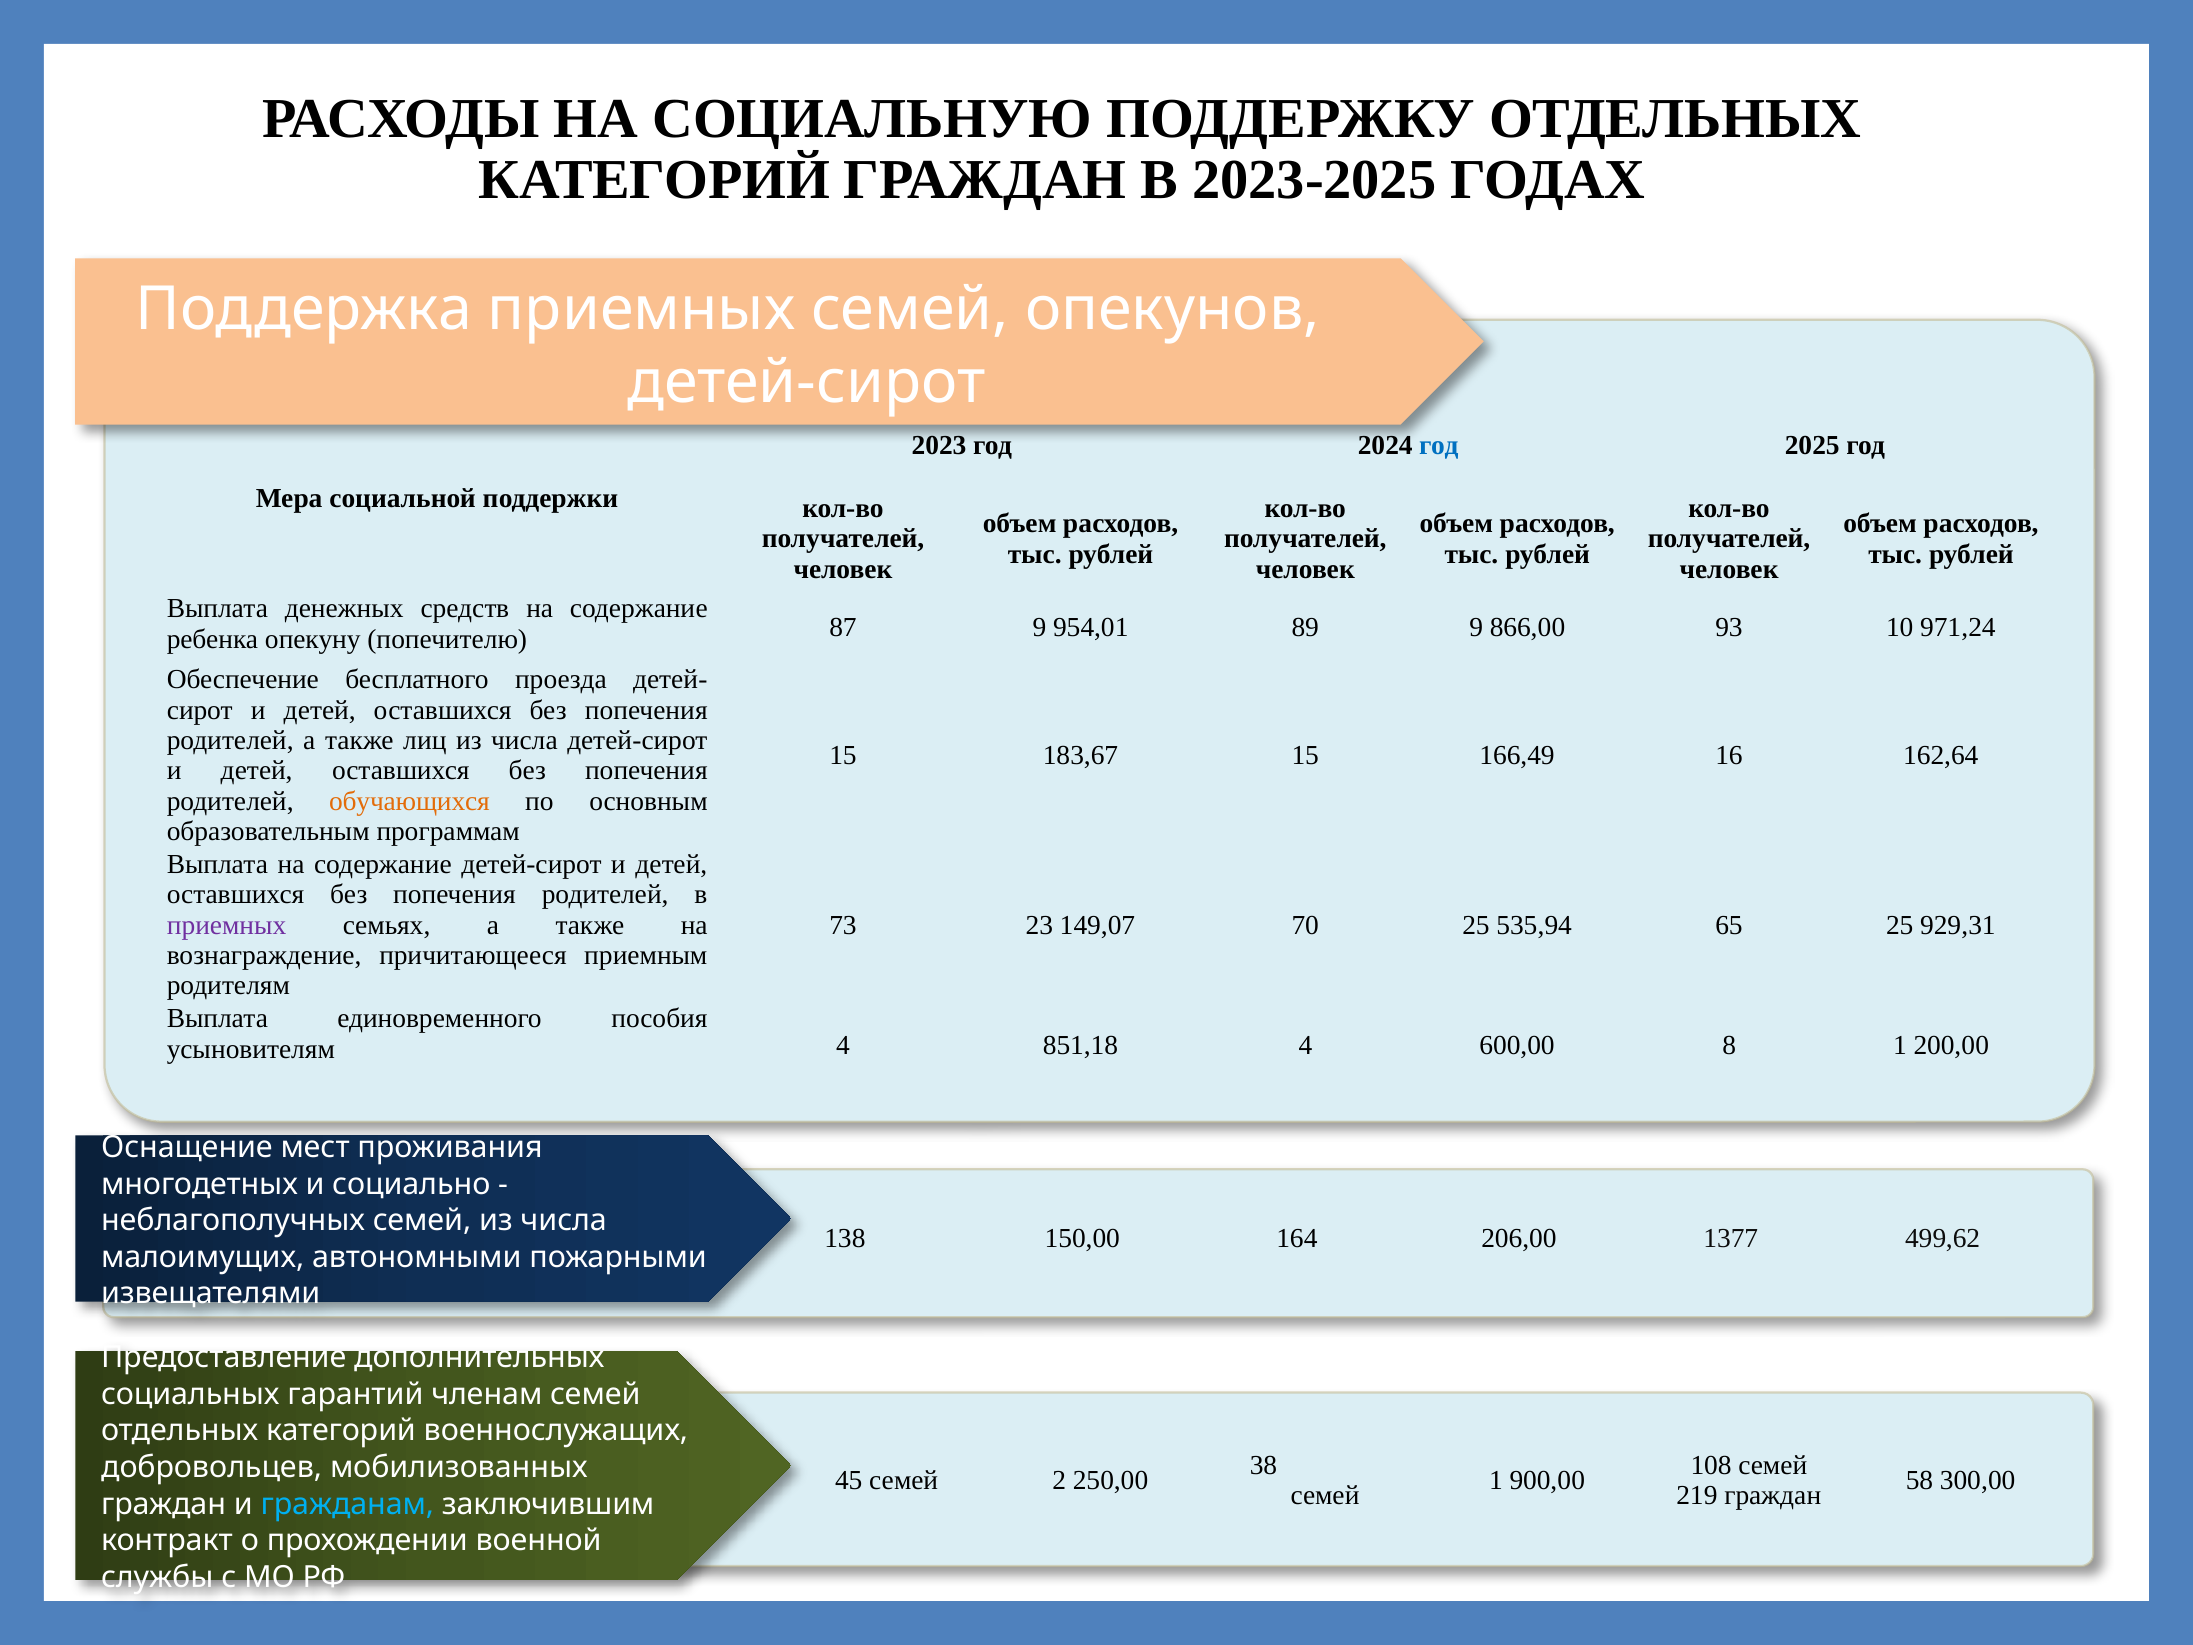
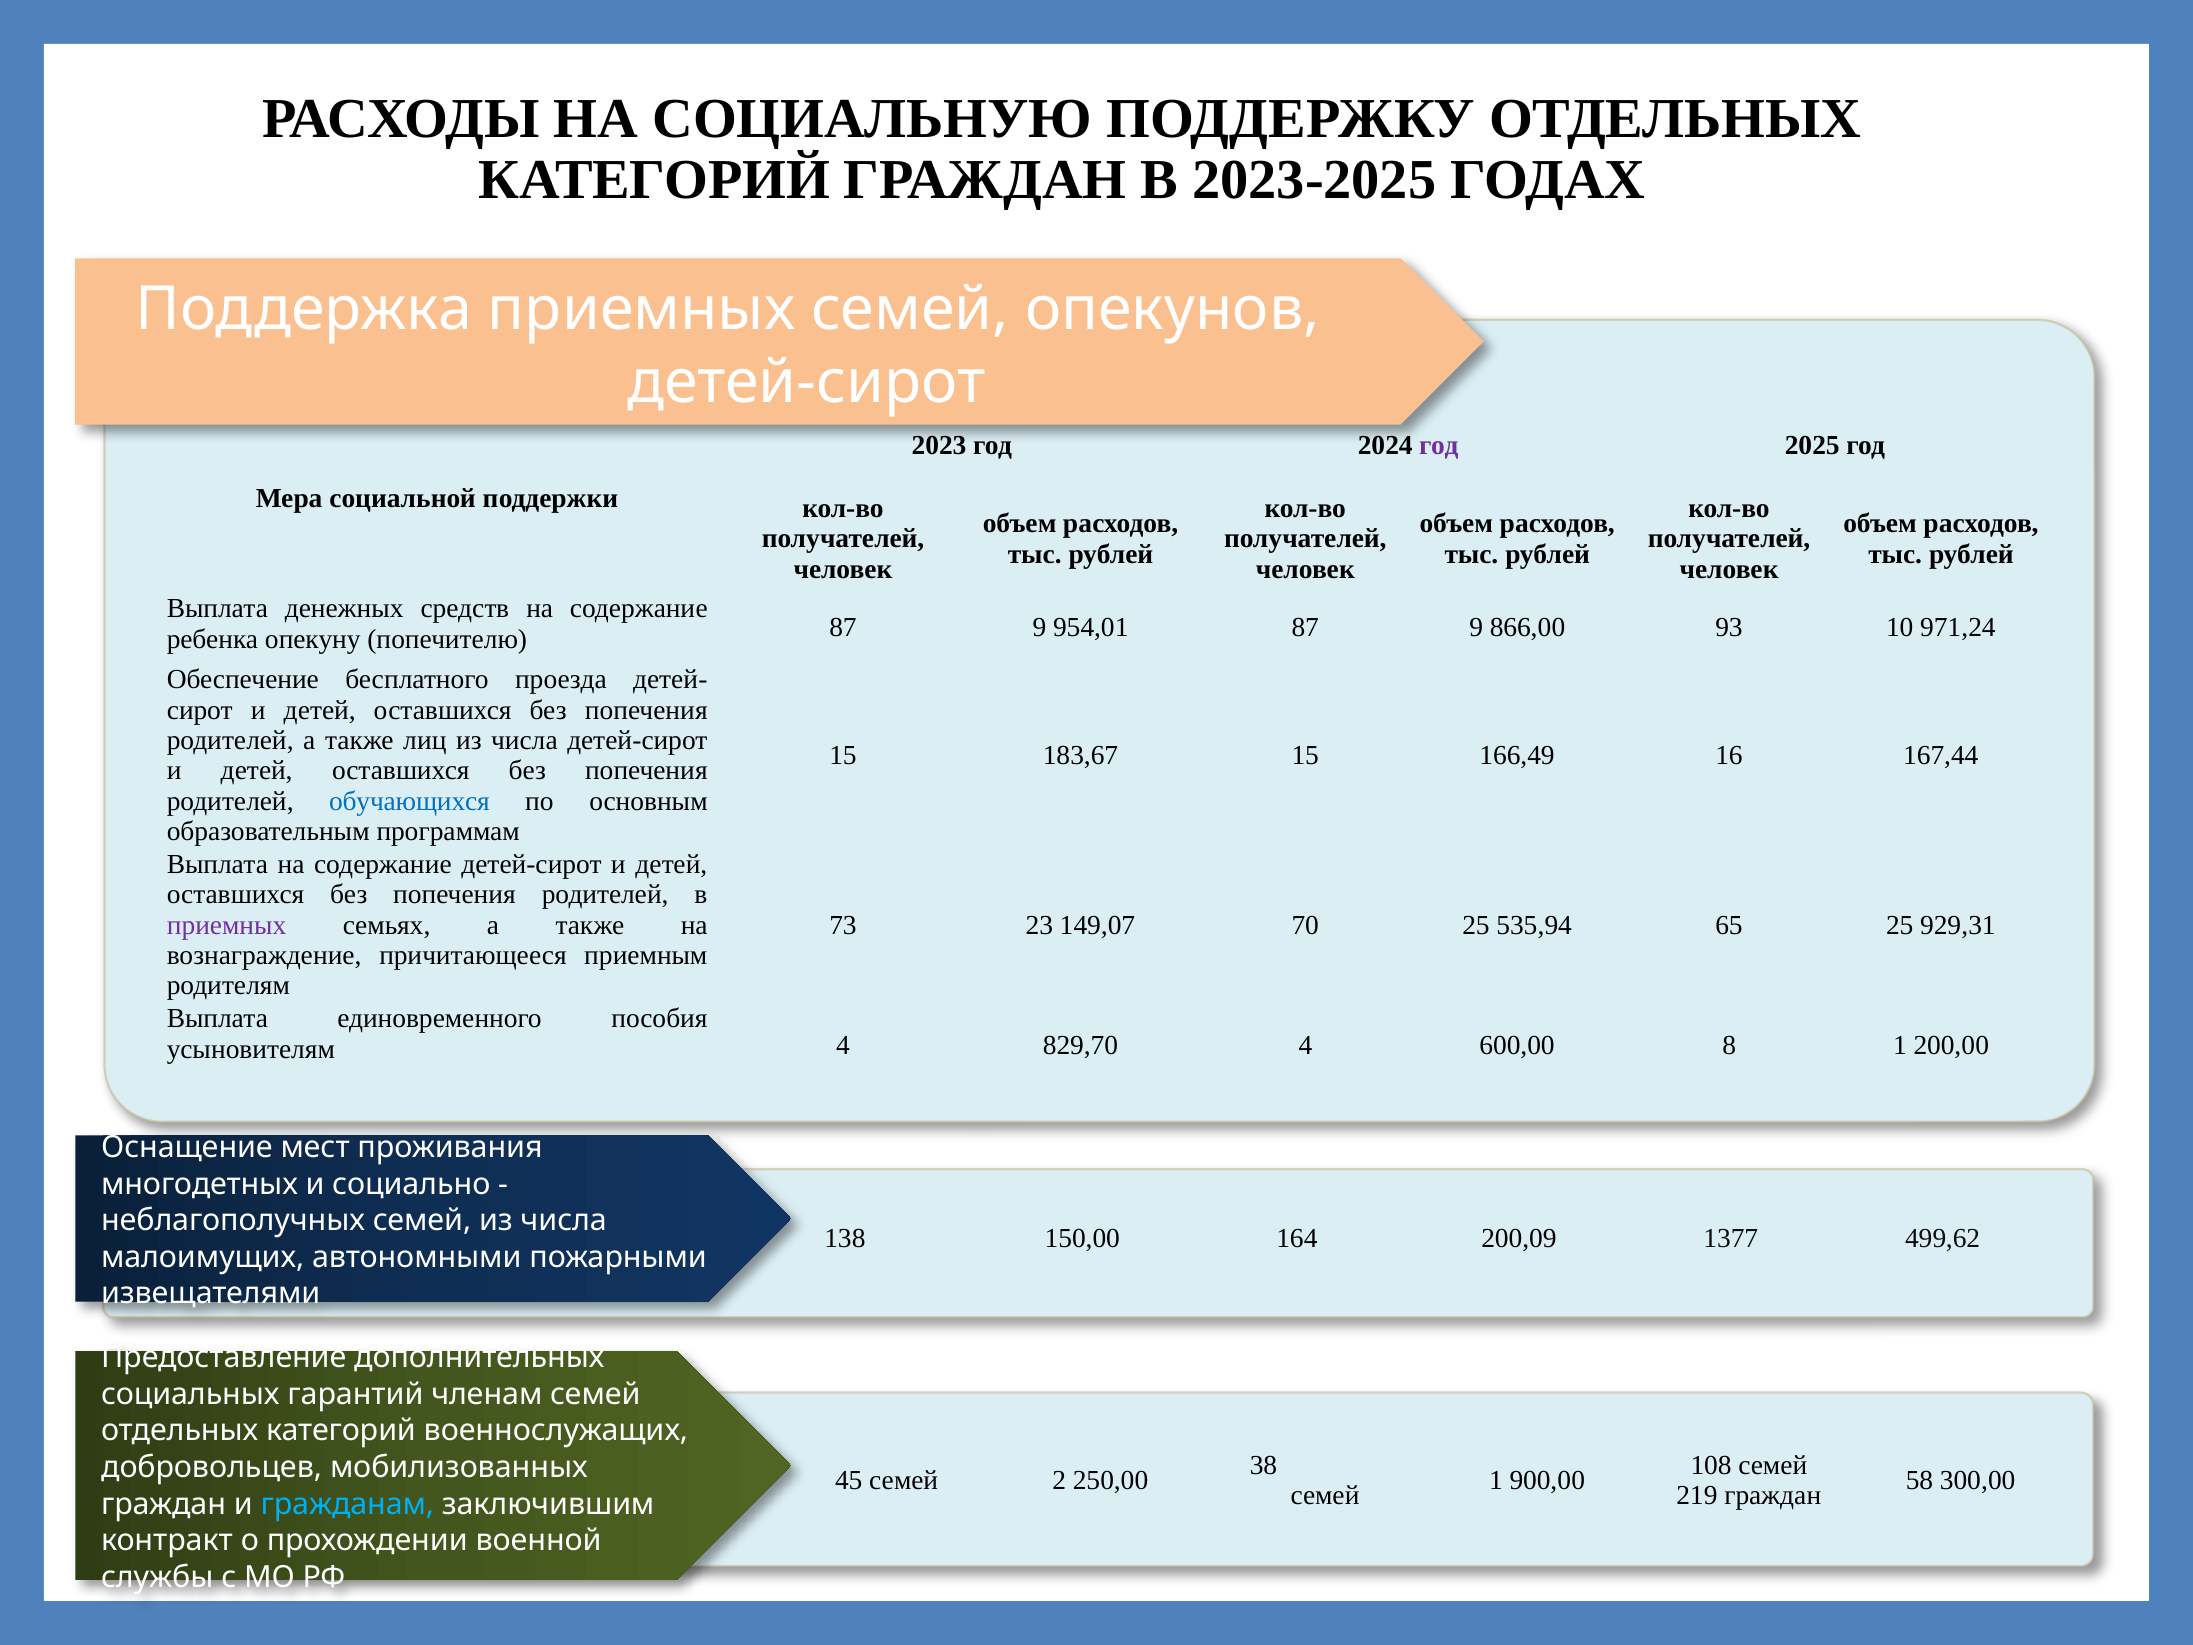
год at (1439, 445) colour: blue -> purple
954,01 89: 89 -> 87
162,64: 162,64 -> 167,44
обучающихся colour: orange -> blue
851,18: 851,18 -> 829,70
206,00: 206,00 -> 200,09
